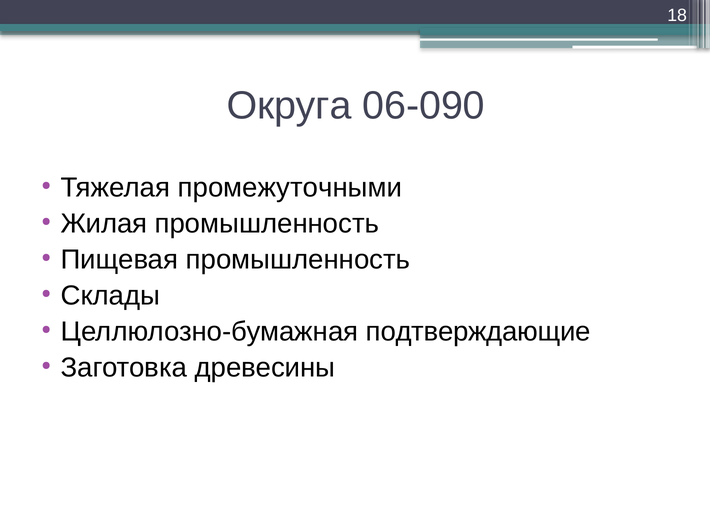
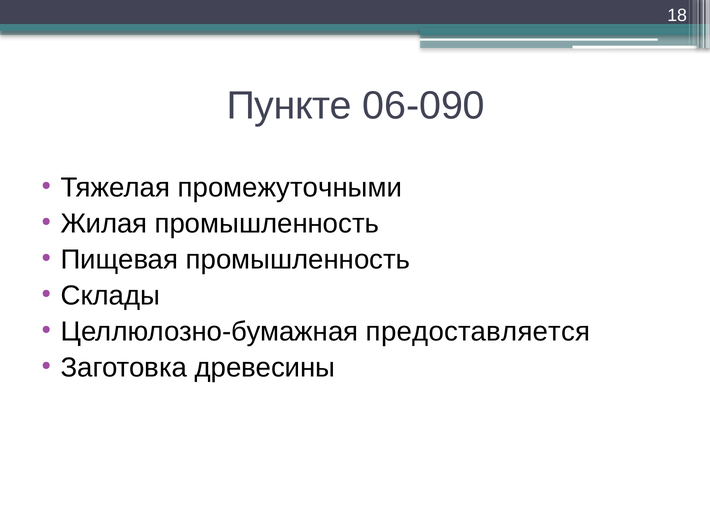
Округа: Округа -> Пункте
подтверждающие: подтверждающие -> предоставляется
